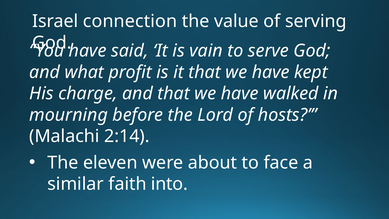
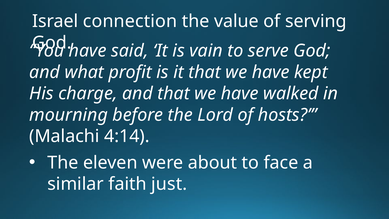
2:14: 2:14 -> 4:14
into: into -> just
